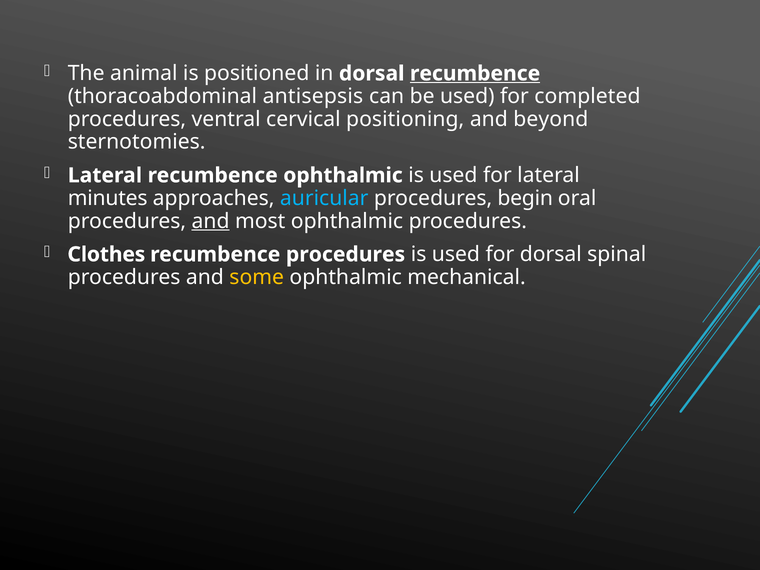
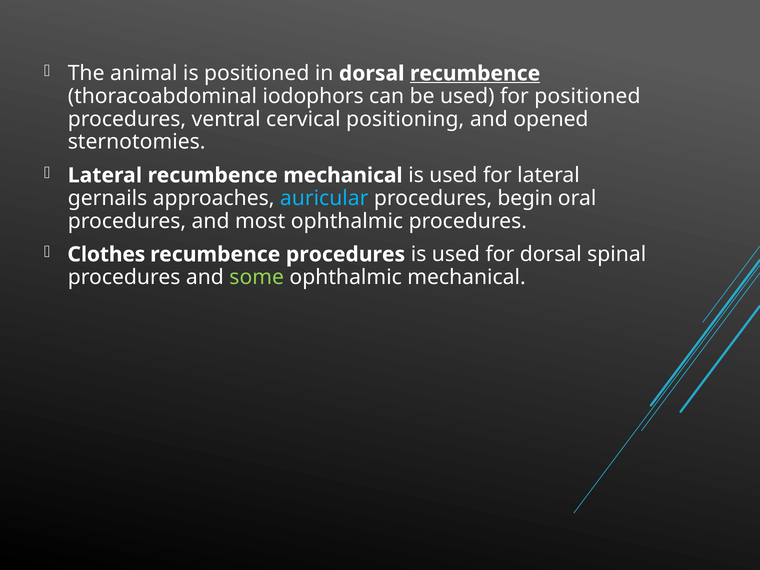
antisepsis: antisepsis -> iodophors
for completed: completed -> positioned
beyond: beyond -> opened
recumbence ophthalmic: ophthalmic -> mechanical
minutes: minutes -> gernails
and at (211, 221) underline: present -> none
some colour: yellow -> light green
